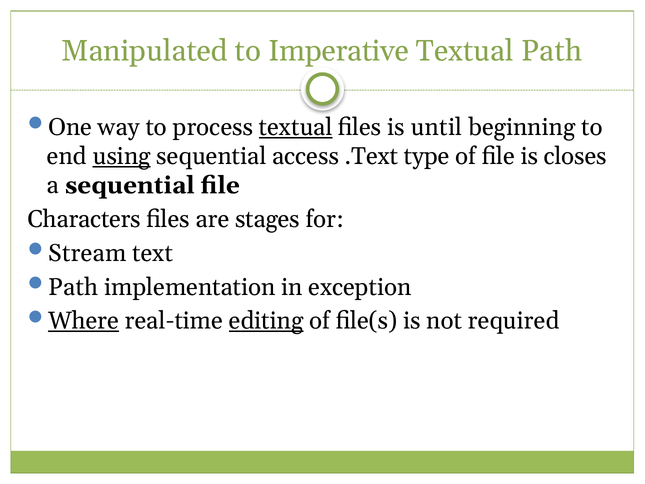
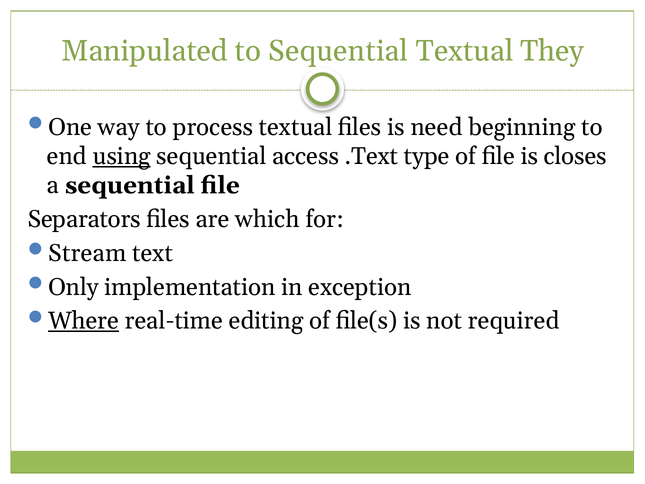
to Imperative: Imperative -> Sequential
Textual Path: Path -> They
textual at (296, 127) underline: present -> none
until: until -> need
Characters: Characters -> Separators
stages: stages -> which
Path at (73, 287): Path -> Only
editing underline: present -> none
